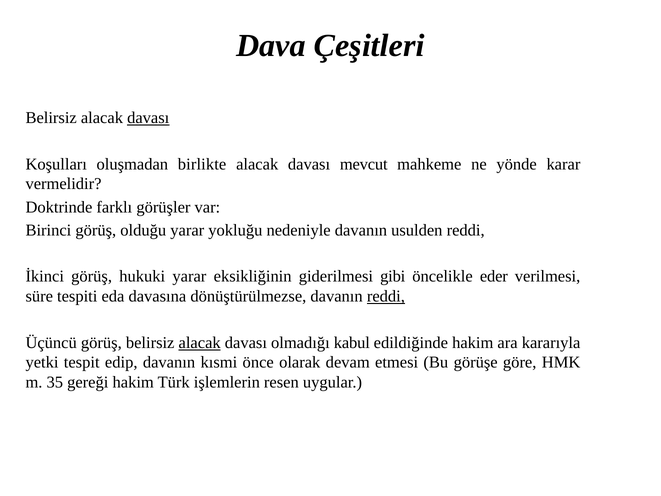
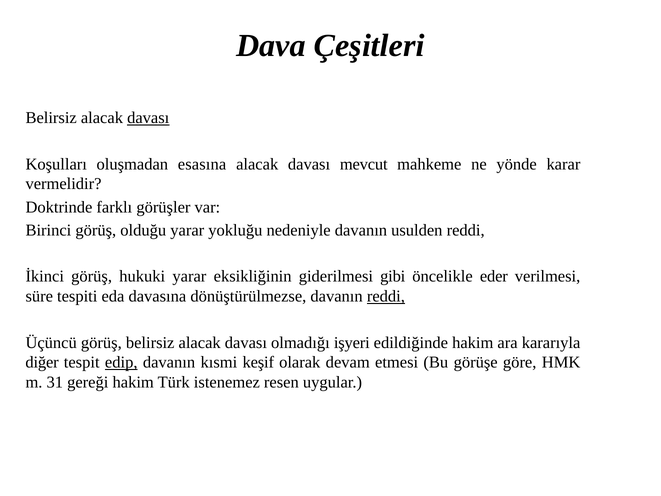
birlikte: birlikte -> esasına
alacak at (200, 342) underline: present -> none
kabul: kabul -> işyeri
yetki: yetki -> diğer
edip underline: none -> present
önce: önce -> keşif
35: 35 -> 31
işlemlerin: işlemlerin -> istenemez
